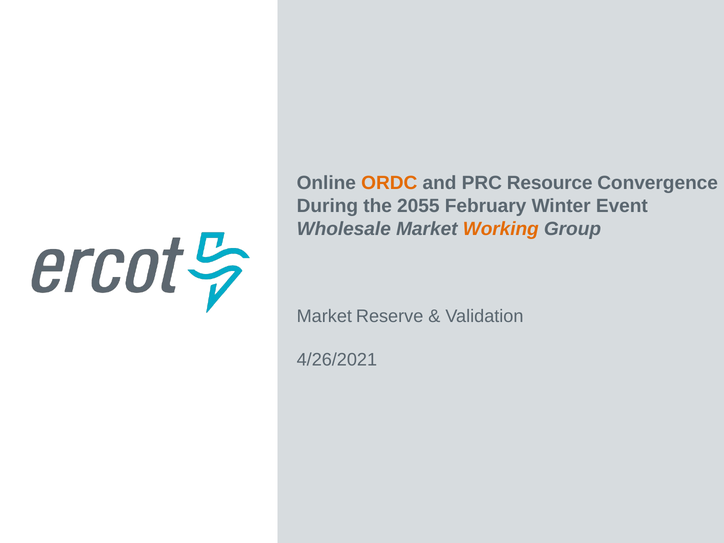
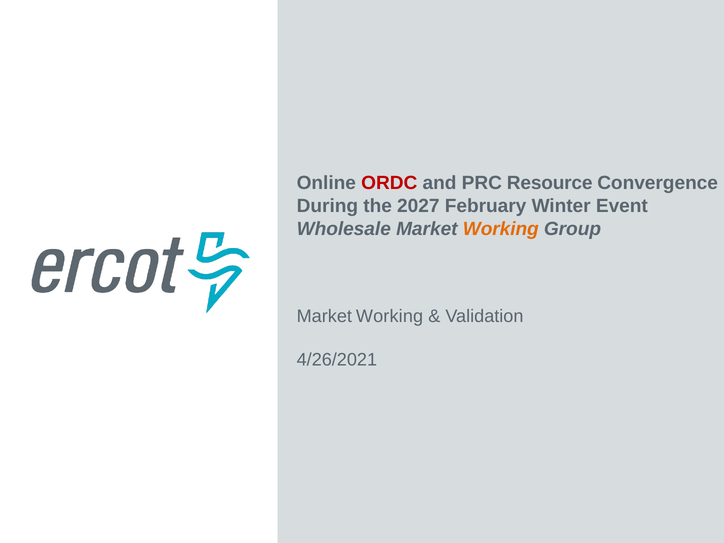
ORDC colour: orange -> red
2055: 2055 -> 2027
Reserve at (390, 316): Reserve -> Working
